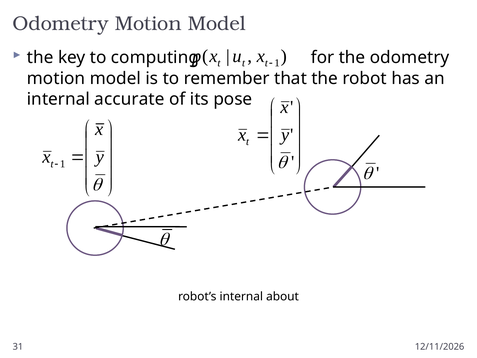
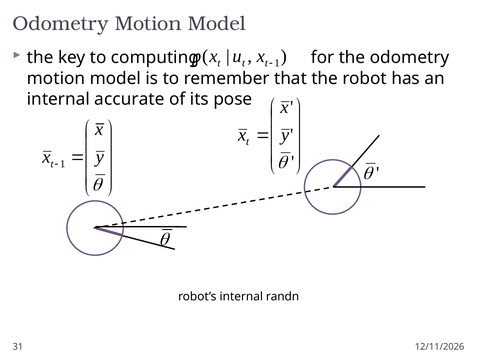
about: about -> randn
